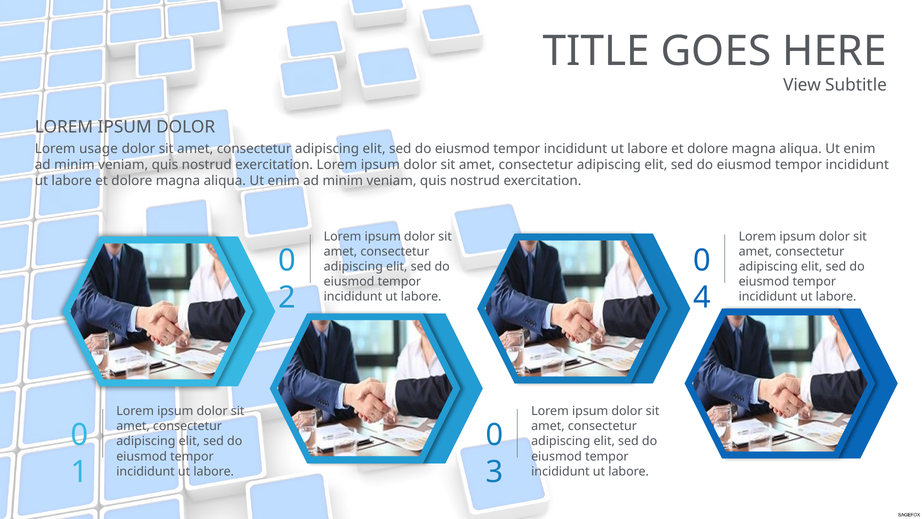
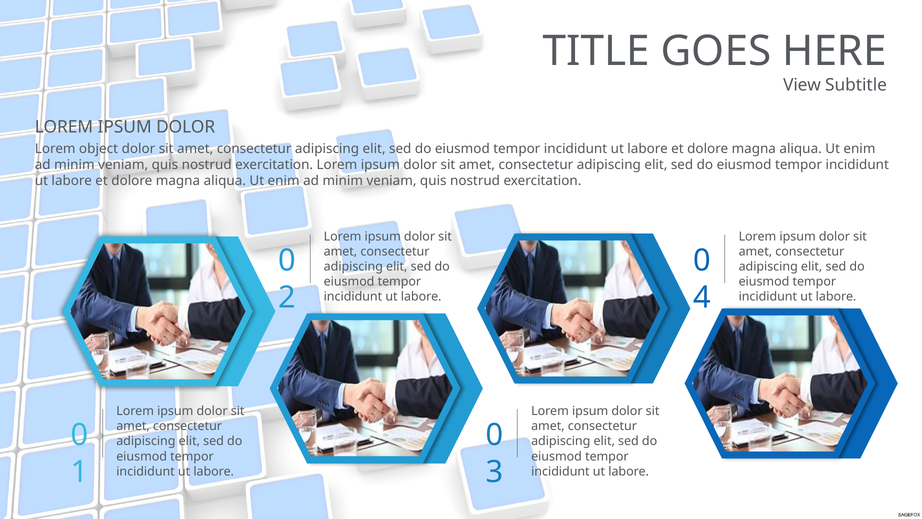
usage: usage -> object
